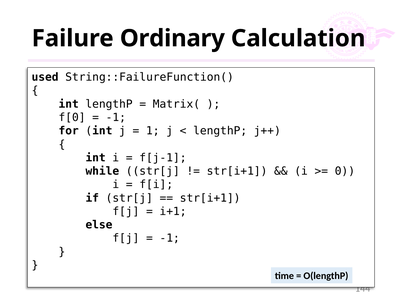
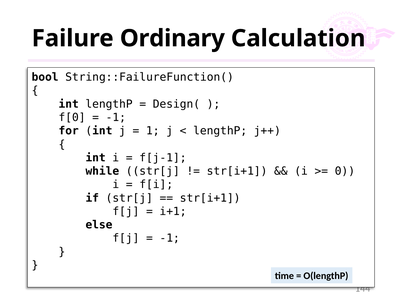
used: used -> bool
Matrix(: Matrix( -> Design(
